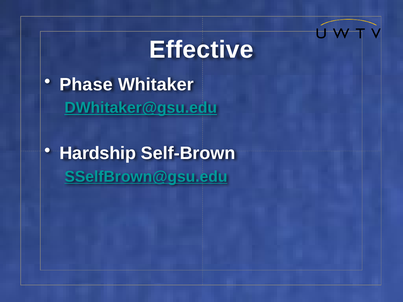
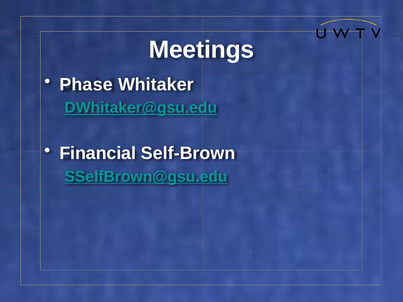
Effective: Effective -> Meetings
Hardship: Hardship -> Financial
